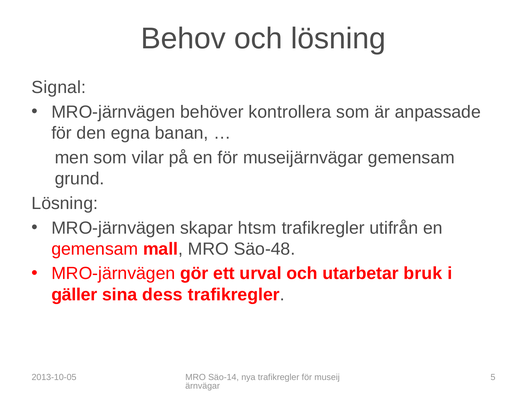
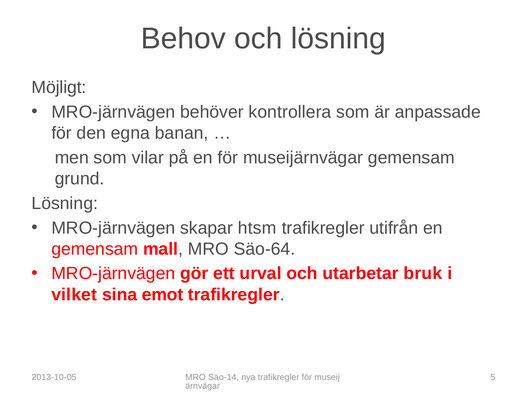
Signal: Signal -> Möjligt
Säo-48: Säo-48 -> Säo-64
gäller: gäller -> vilket
dess: dess -> emot
